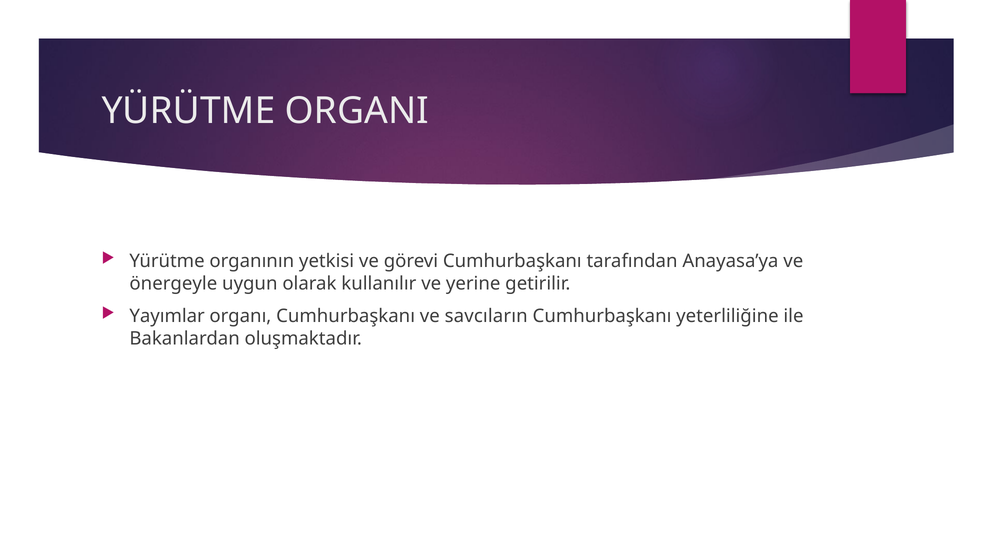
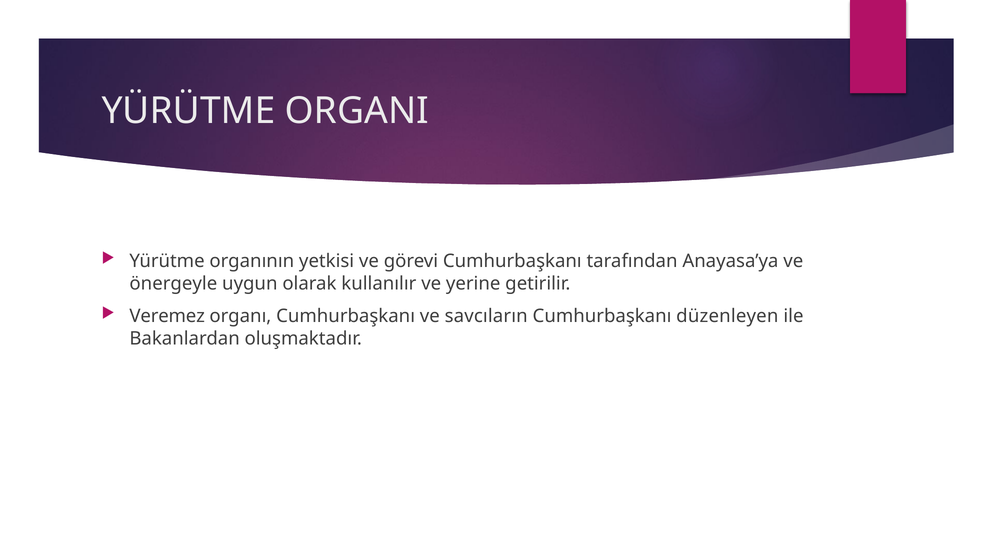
Yayımlar: Yayımlar -> Veremez
yeterliliğine: yeterliliğine -> düzenleyen
